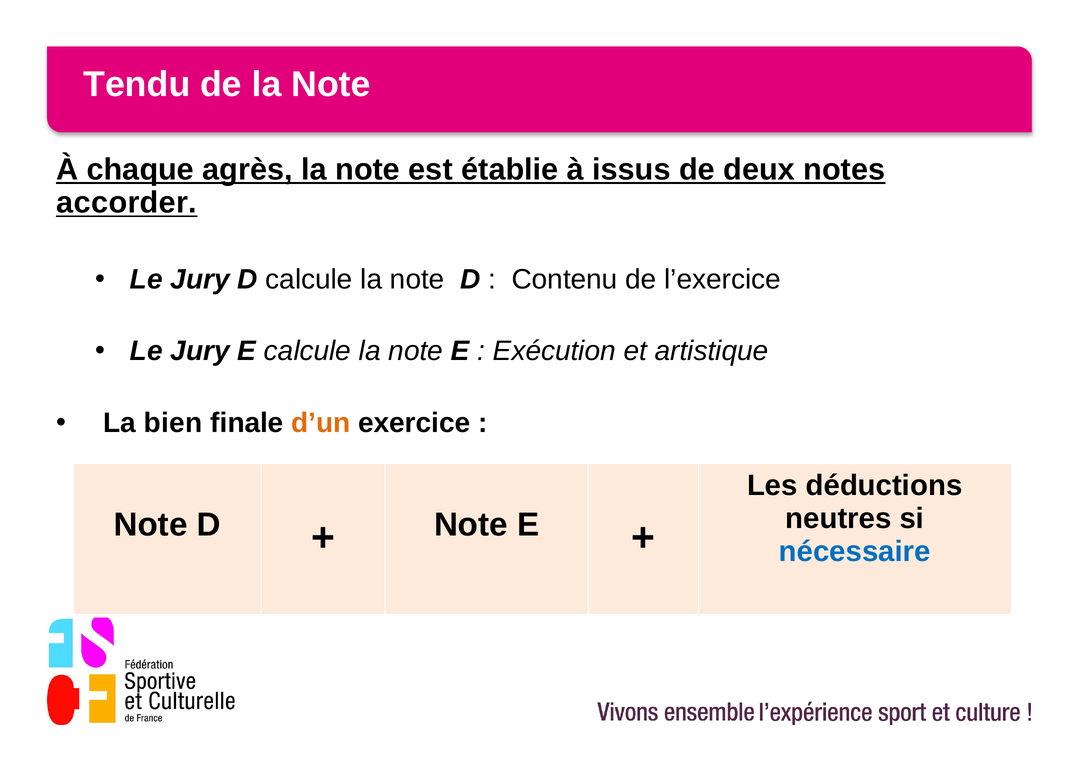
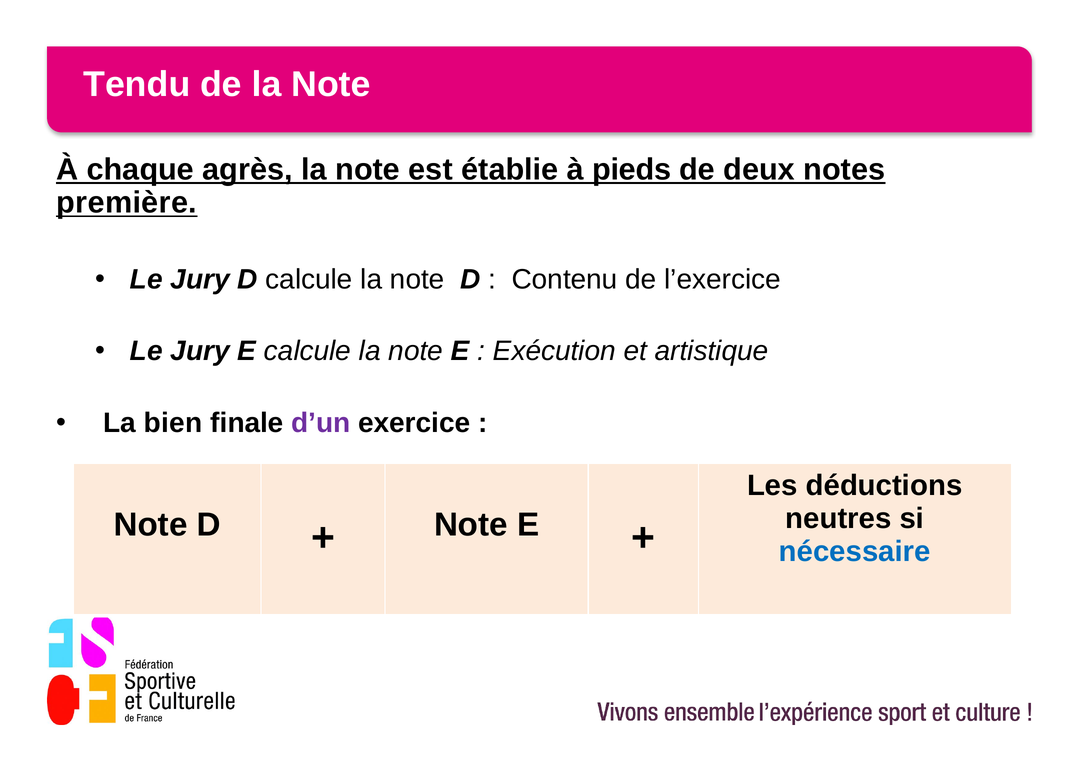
issus: issus -> pieds
accorder: accorder -> première
d’un colour: orange -> purple
